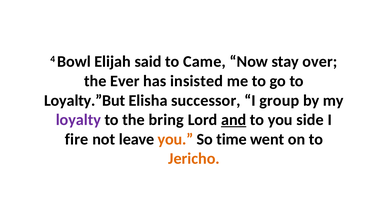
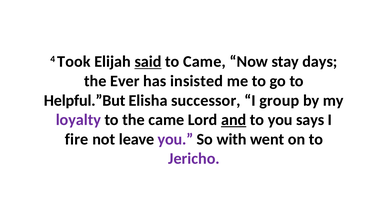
Bowl: Bowl -> Took
said underline: none -> present
over: over -> days
Loyalty.”But: Loyalty.”But -> Helpful.”But
the bring: bring -> came
side: side -> says
you at (176, 139) colour: orange -> purple
time: time -> with
Jericho colour: orange -> purple
